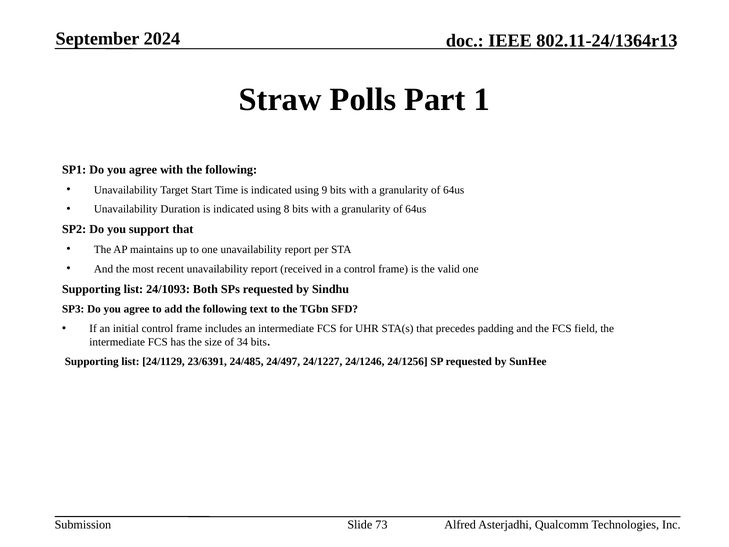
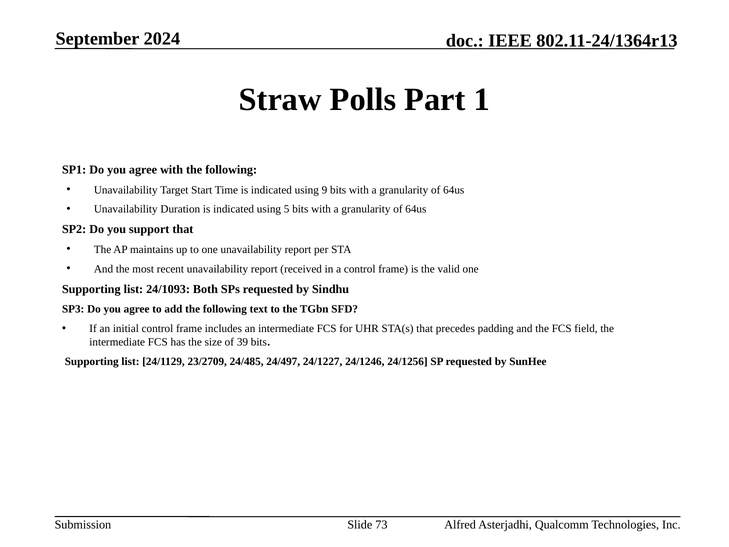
8: 8 -> 5
34: 34 -> 39
23/6391: 23/6391 -> 23/2709
